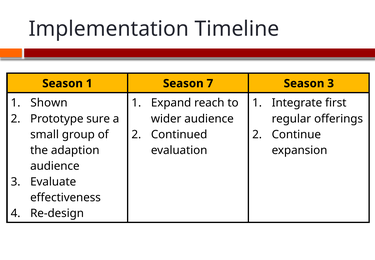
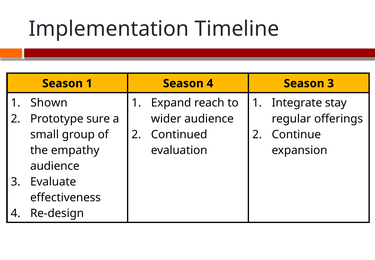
Season 7: 7 -> 4
first: first -> stay
adaption: adaption -> empathy
